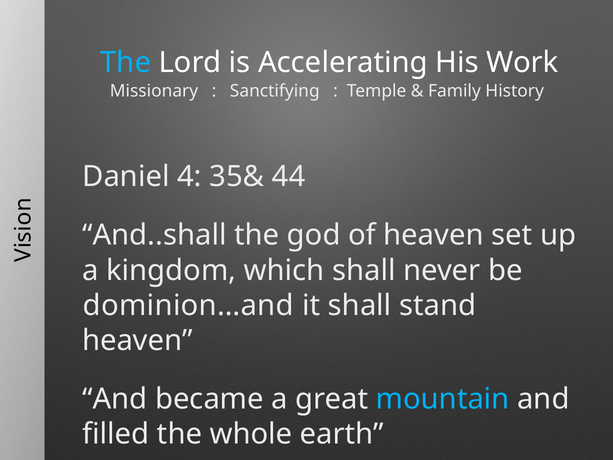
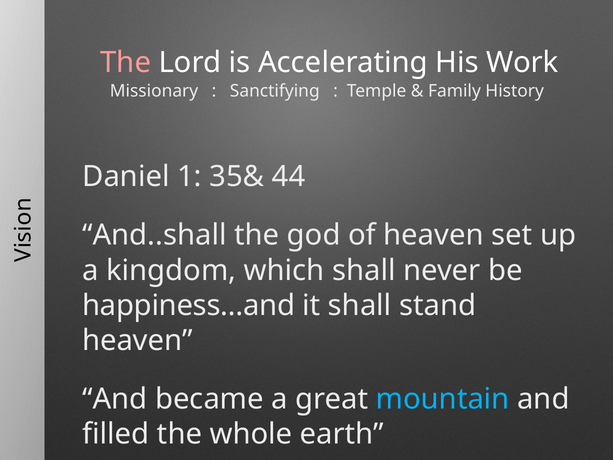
The at (126, 63) colour: light blue -> pink
4: 4 -> 1
dominion…and: dominion…and -> happiness…and
